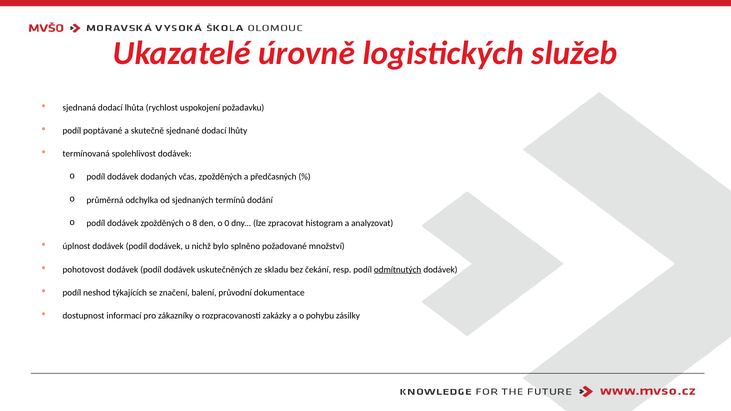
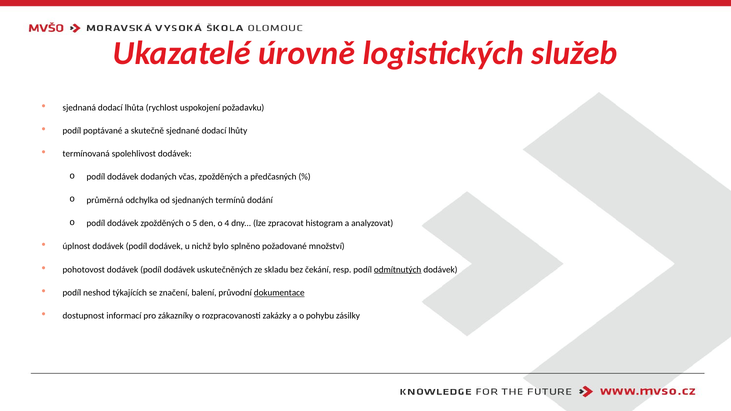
8: 8 -> 5
0: 0 -> 4
dokumentace underline: none -> present
